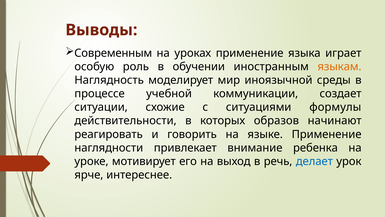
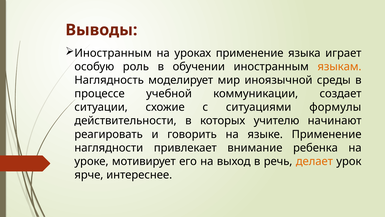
Современным at (113, 53): Современным -> Иностранным
образов: образов -> учителю
делает colour: blue -> orange
